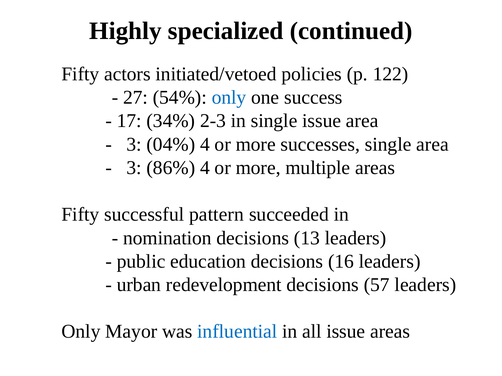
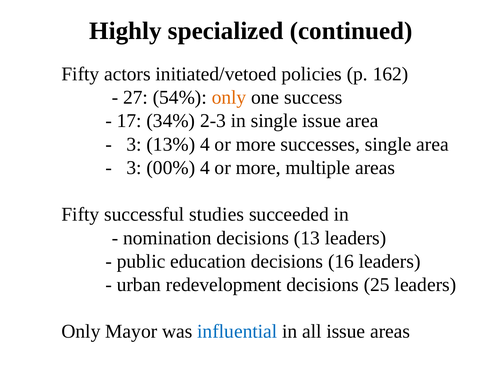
122: 122 -> 162
only at (229, 98) colour: blue -> orange
04%: 04% -> 13%
86%: 86% -> 00%
pattern: pattern -> studies
57: 57 -> 25
